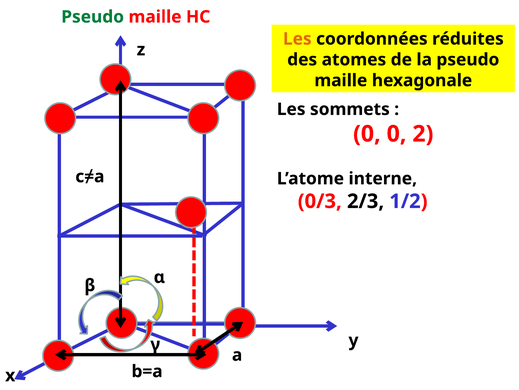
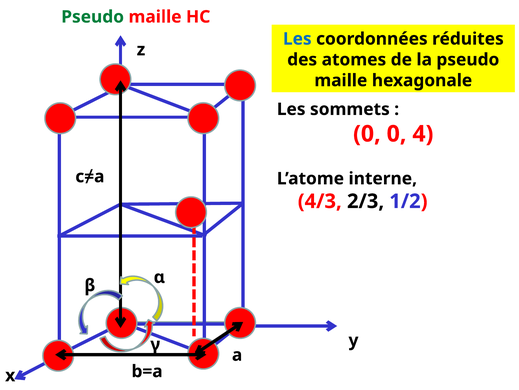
Les at (297, 39) colour: orange -> blue
2: 2 -> 4
0/3: 0/3 -> 4/3
